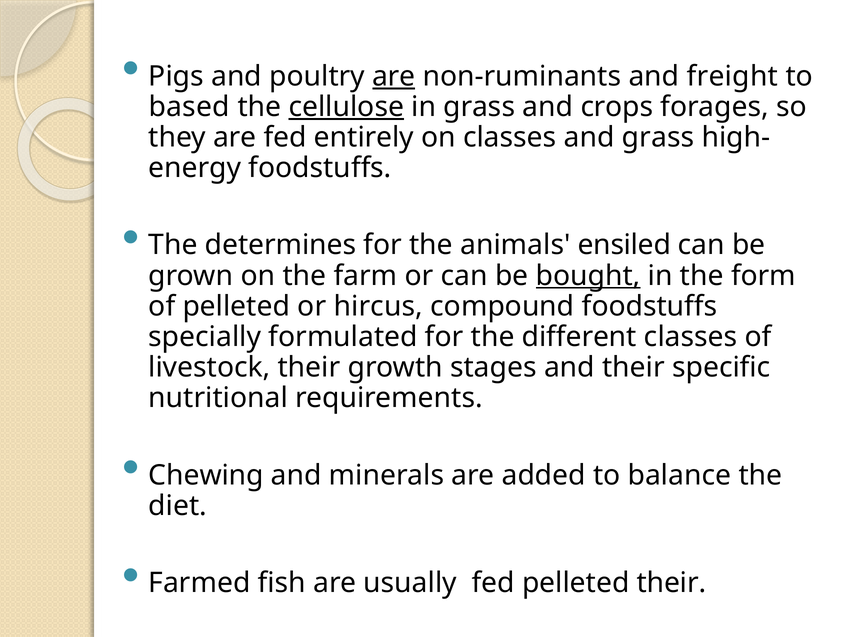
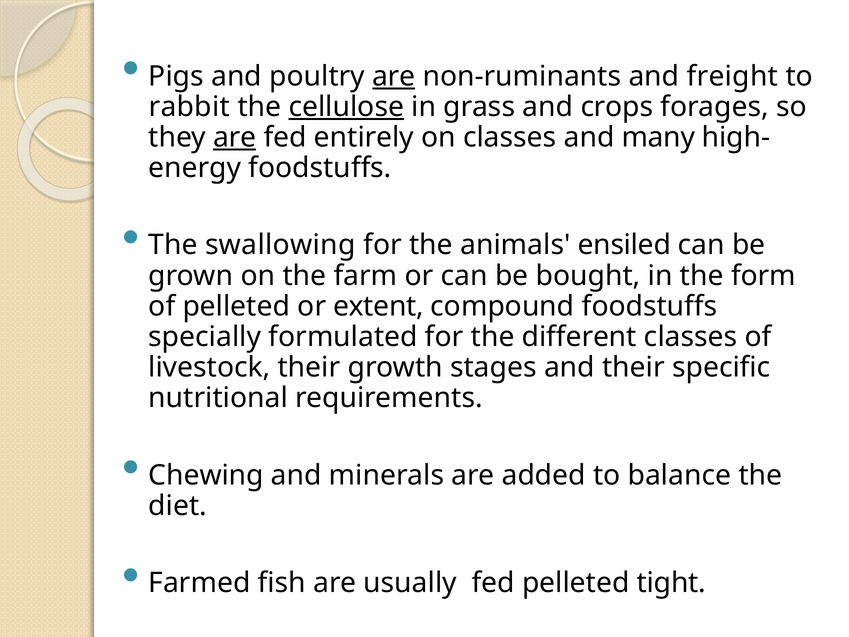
based: based -> rabbit
are at (235, 137) underline: none -> present
and grass: grass -> many
determines: determines -> swallowing
bought underline: present -> none
hircus: hircus -> extent
pelleted their: their -> tight
